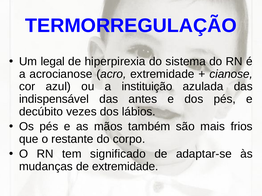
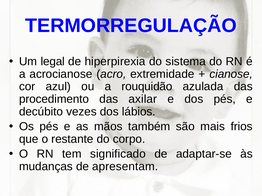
instituição: instituição -> rouquidão
indispensável: indispensável -> procedimento
antes: antes -> axilar
de extremidade: extremidade -> apresentam
